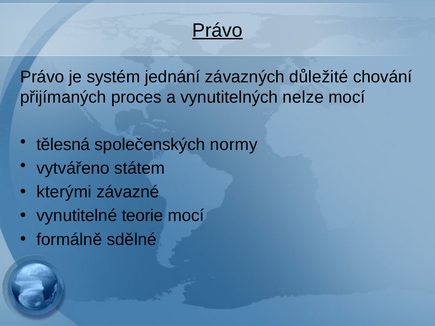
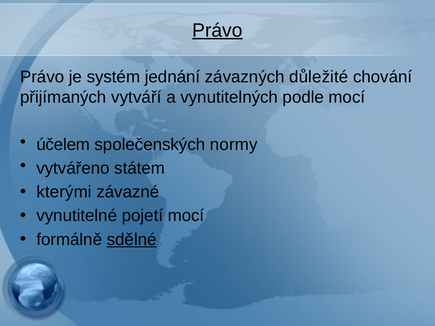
proces: proces -> vytváří
nelze: nelze -> podle
tělesná: tělesná -> účelem
teorie: teorie -> pojetí
sdělné underline: none -> present
